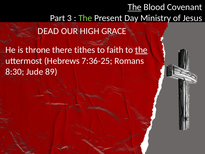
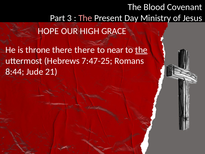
The at (135, 7) underline: present -> none
The at (85, 18) colour: light green -> pink
DEAD: DEAD -> HOPE
there tithes: tithes -> there
faith: faith -> near
7:36-25: 7:36-25 -> 7:47-25
8:30: 8:30 -> 8:44
89: 89 -> 21
